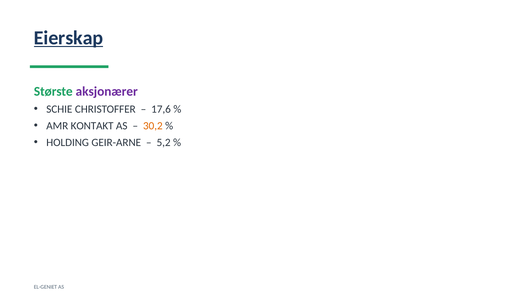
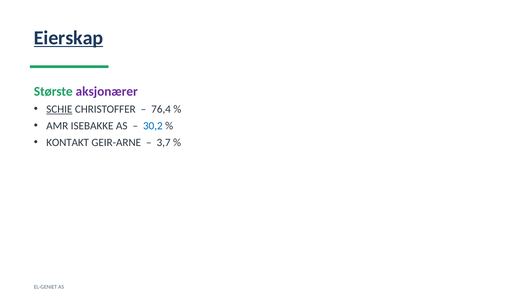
SCHIE underline: none -> present
17,6: 17,6 -> 76,4
KONTAKT: KONTAKT -> ISEBAKKE
30,2 colour: orange -> blue
HOLDING: HOLDING -> KONTAKT
5,2: 5,2 -> 3,7
